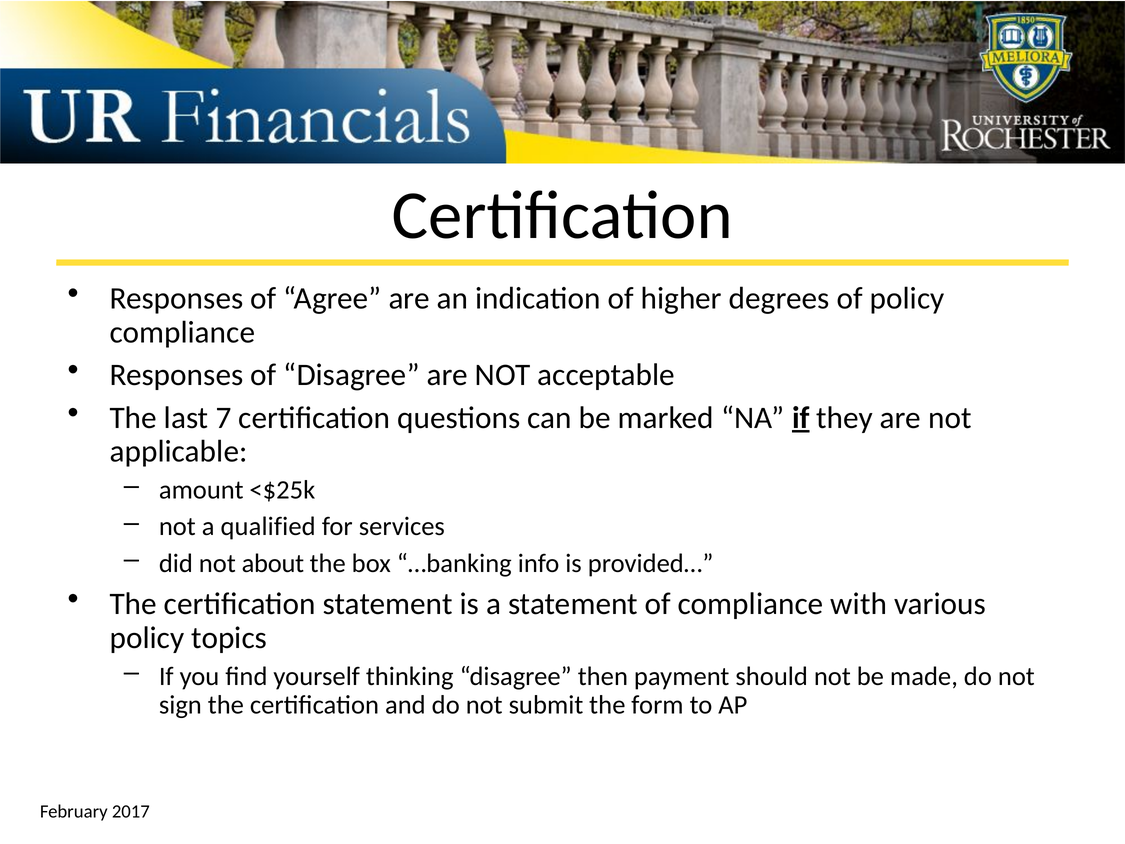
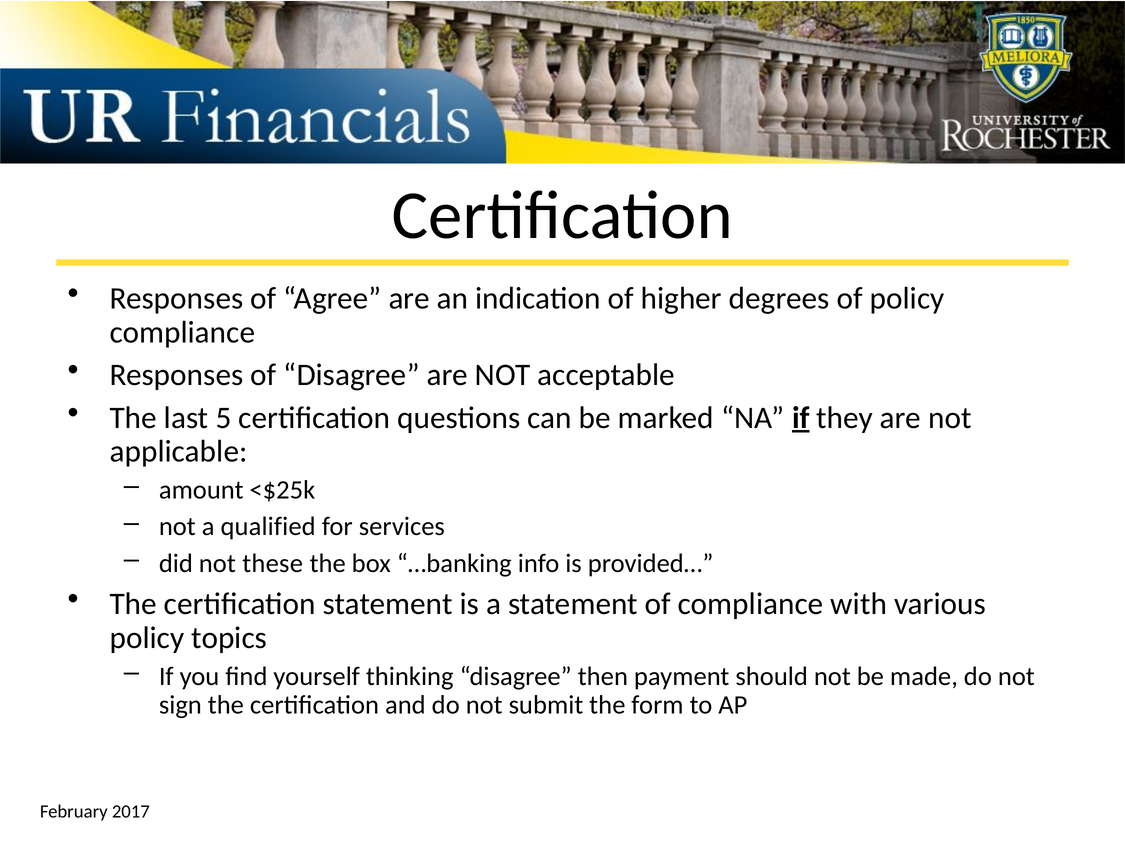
7: 7 -> 5
about: about -> these
